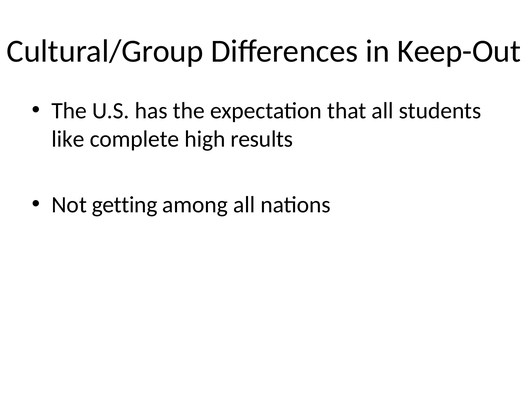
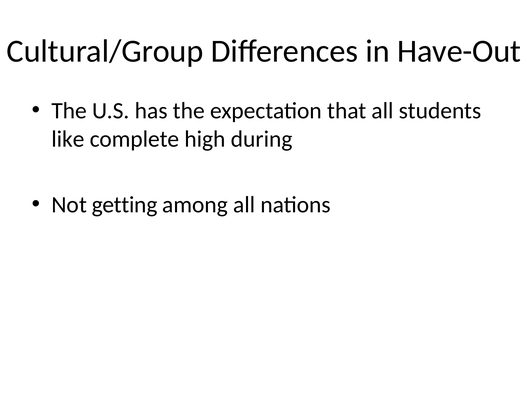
Keep-Out: Keep-Out -> Have-Out
results: results -> during
